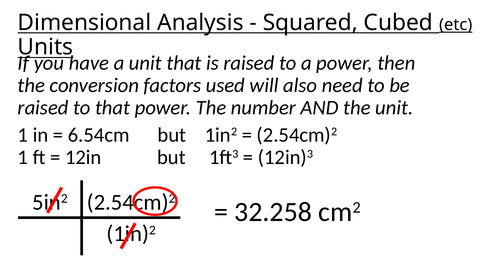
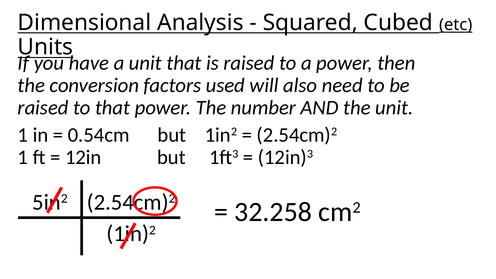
6.54cm: 6.54cm -> 0.54cm
